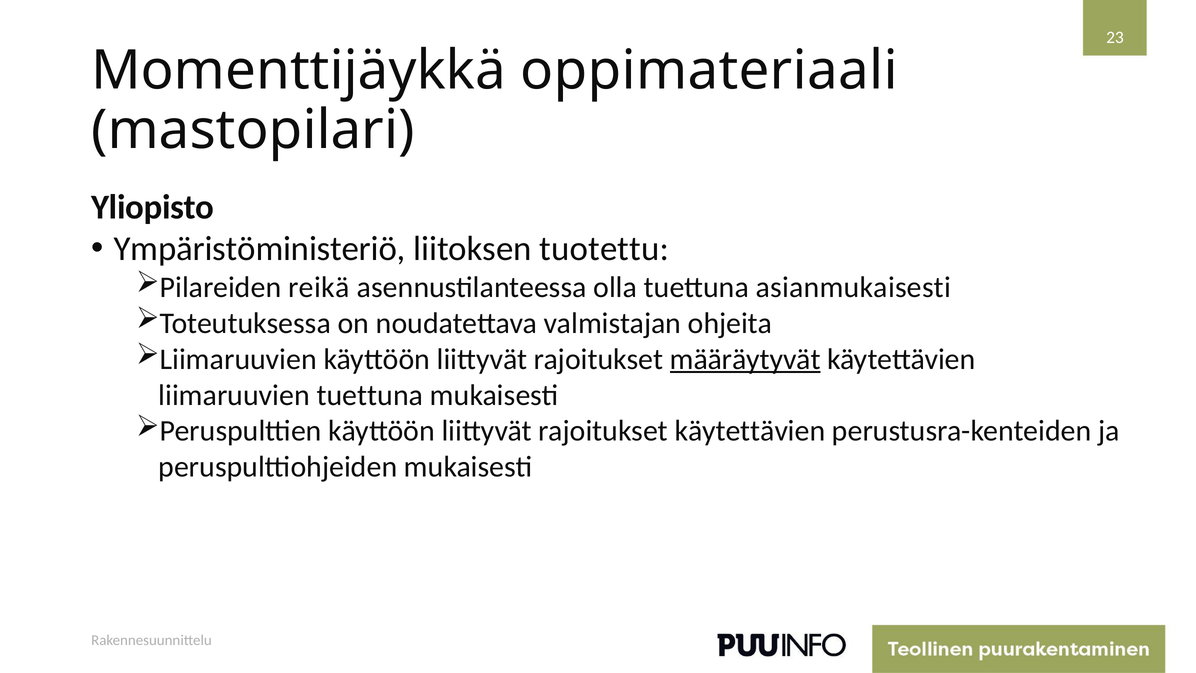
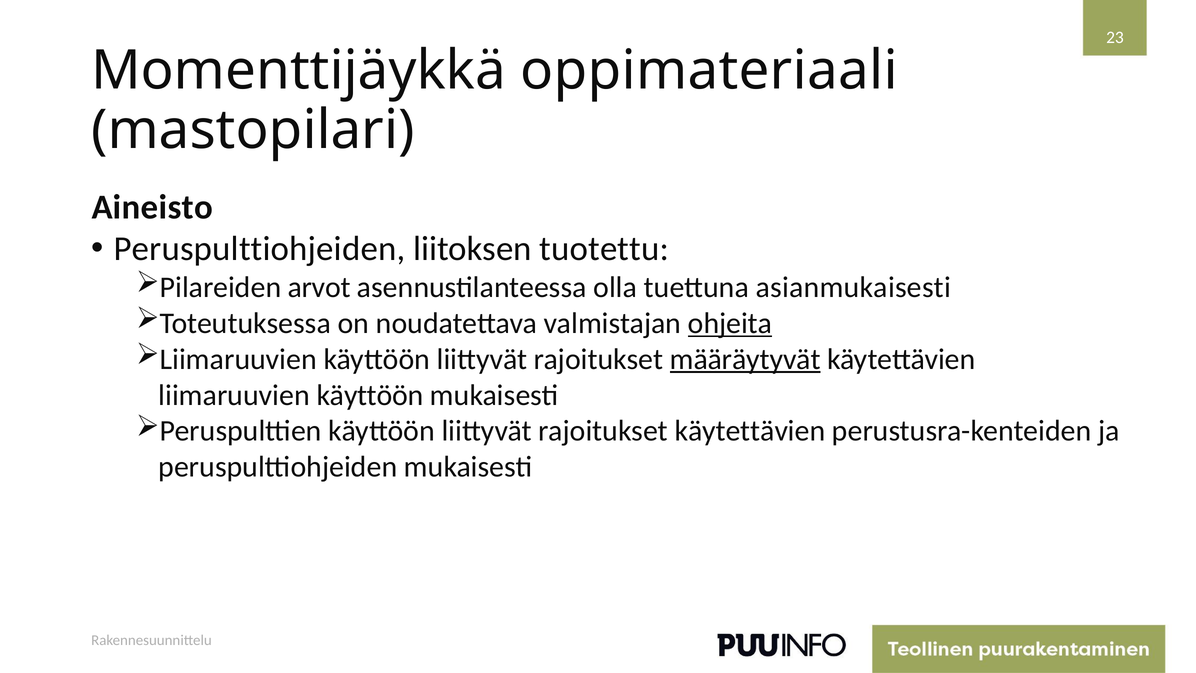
Yliopisto: Yliopisto -> Aineisto
Ympäristöministeriö at (260, 249): Ympäristöministeriö -> Peruspulttiohjeiden
reikä: reikä -> arvot
ohjeita underline: none -> present
tuettuna at (370, 395): tuettuna -> käyttöön
